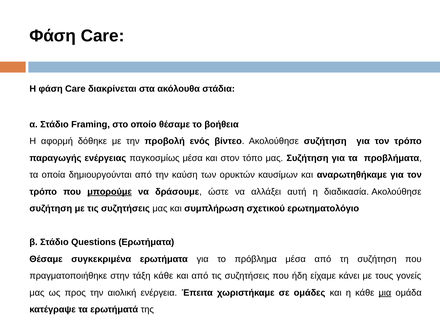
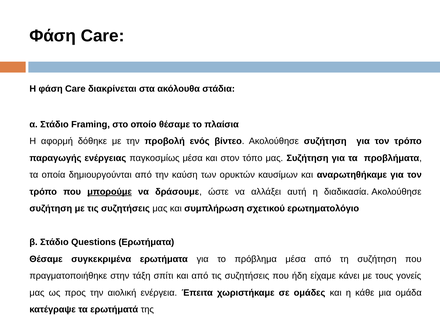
βοήθεια: βοήθεια -> πλαίσια
τάξη κάθε: κάθε -> σπίτι
μια underline: present -> none
